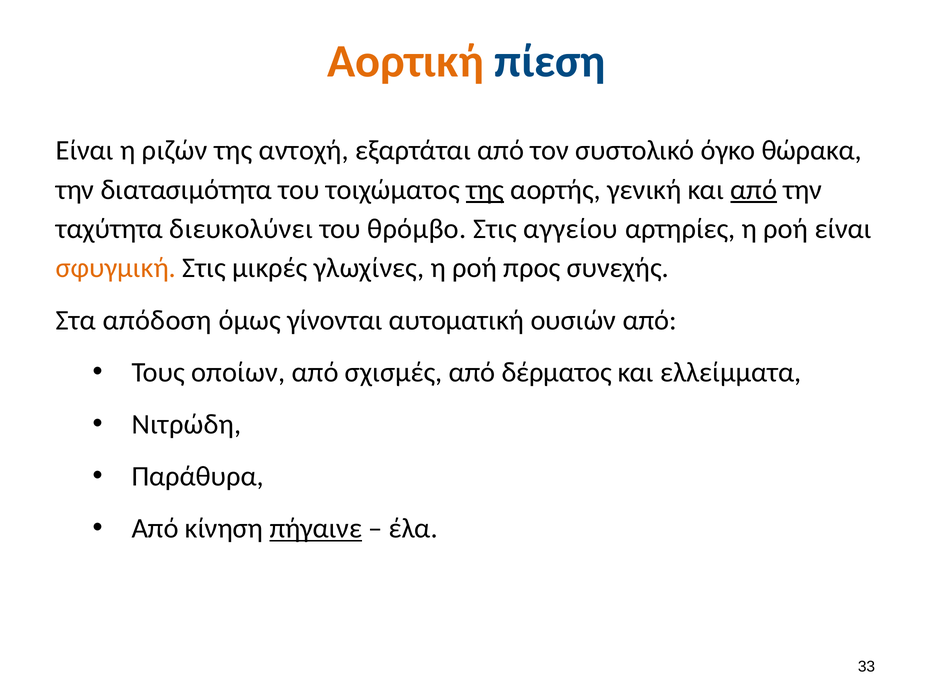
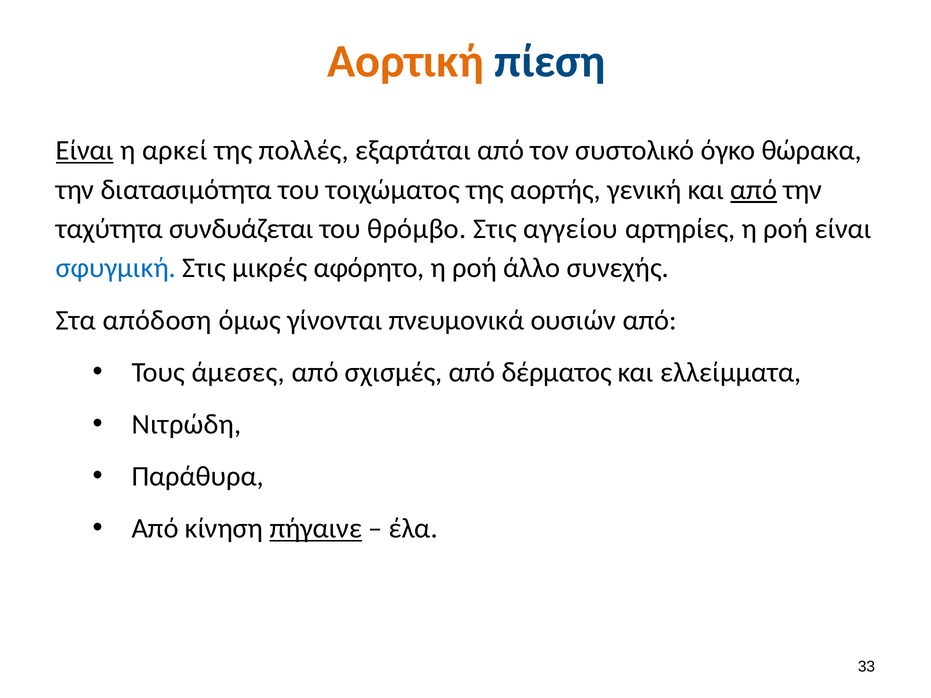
Είναι at (85, 151) underline: none -> present
ριζών: ριζών -> αρκεί
αντοχή: αντοχή -> πολλές
της at (485, 190) underline: present -> none
διευκολύνει: διευκολύνει -> συνδυάζεται
σφυγμική colour: orange -> blue
γλωχίνες: γλωχίνες -> αφόρητο
προς: προς -> άλλο
αυτοματική: αυτοματική -> πνευμονικά
οποίων: οποίων -> άμεσες
